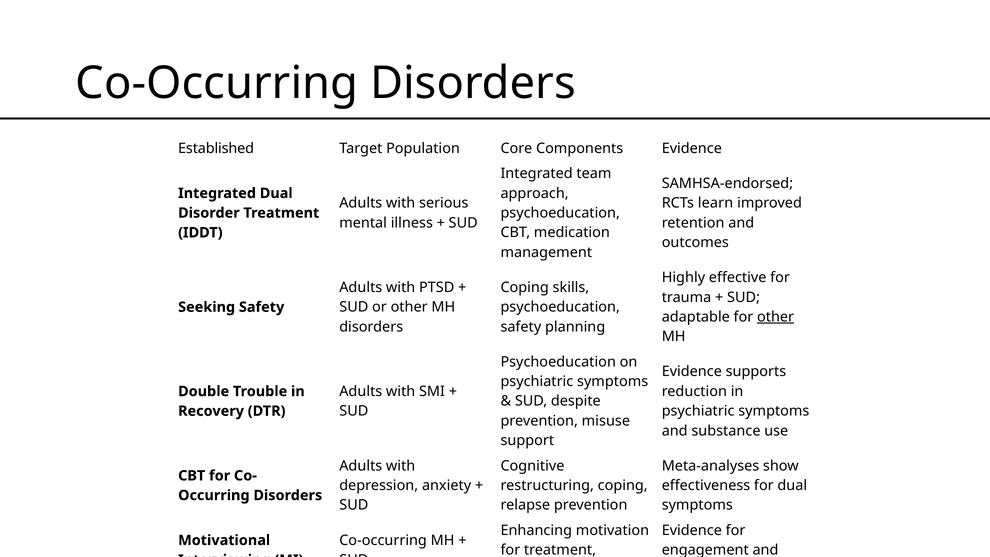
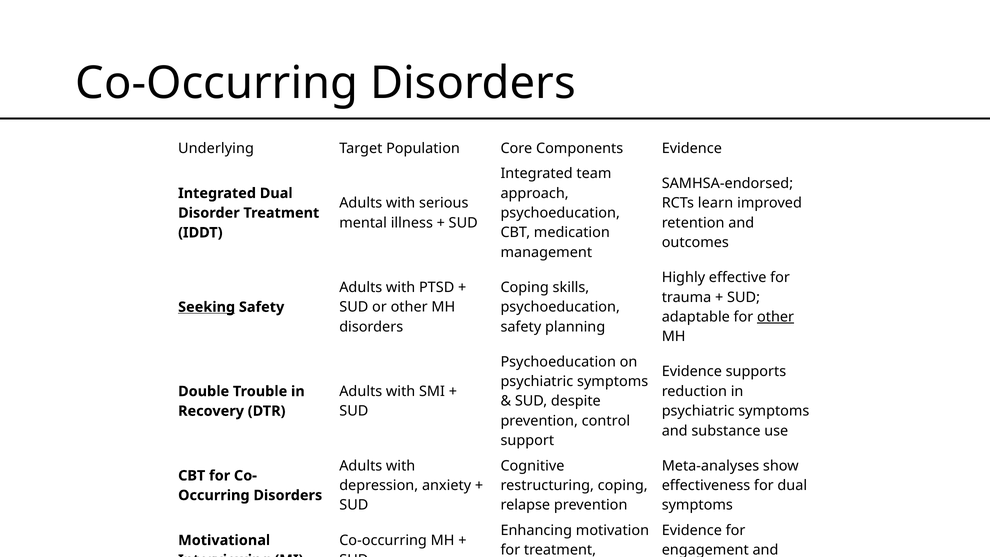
Established: Established -> Underlying
Seeking underline: none -> present
misuse: misuse -> control
